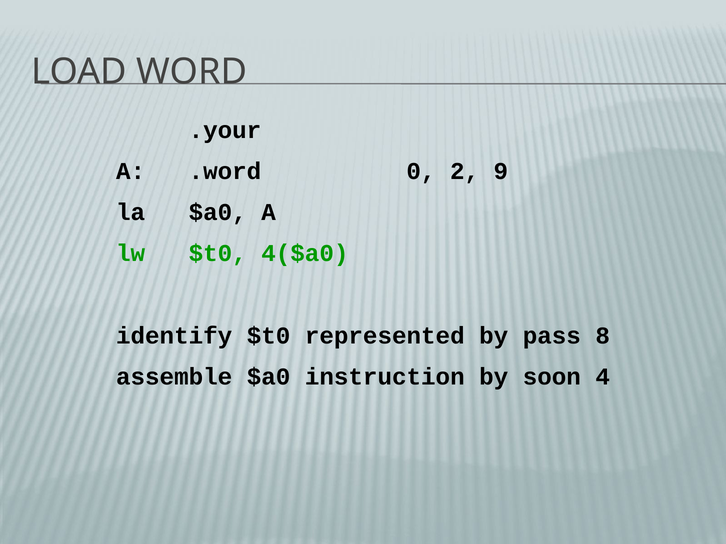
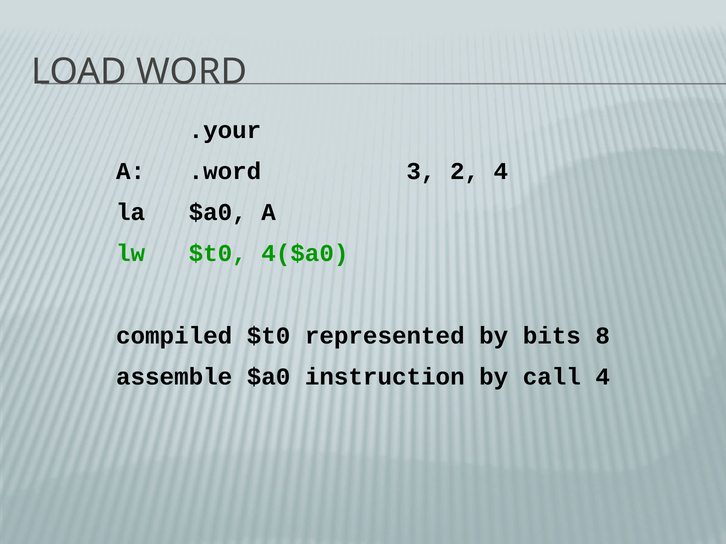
0: 0 -> 3
2 9: 9 -> 4
identify: identify -> compiled
pass: pass -> bits
soon: soon -> call
